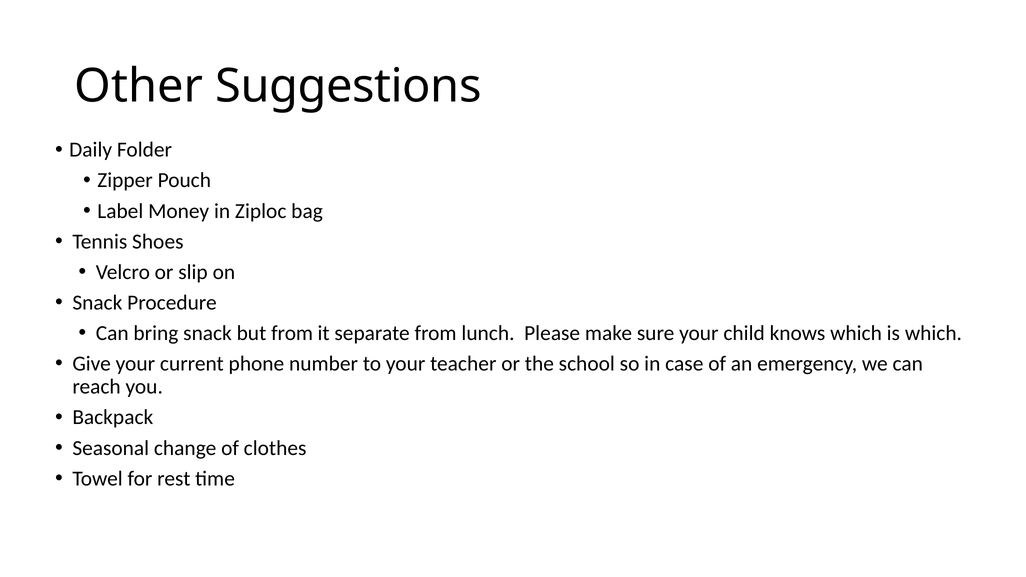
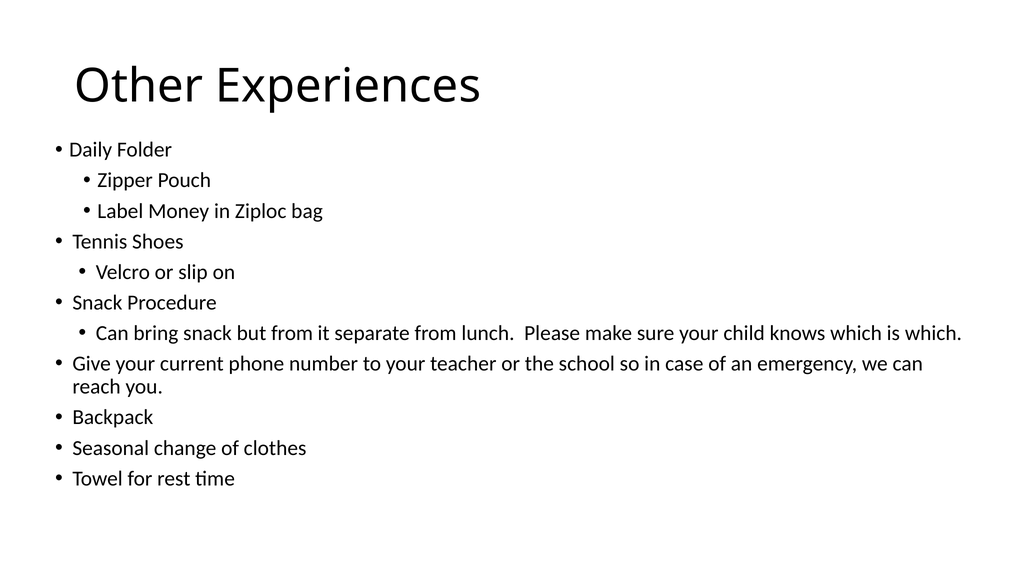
Suggestions: Suggestions -> Experiences
